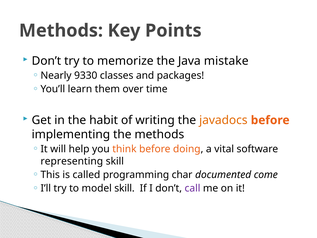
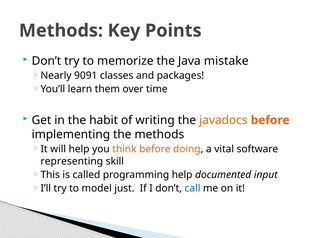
9330: 9330 -> 9091
programming char: char -> help
come: come -> input
model skill: skill -> just
call colour: purple -> blue
